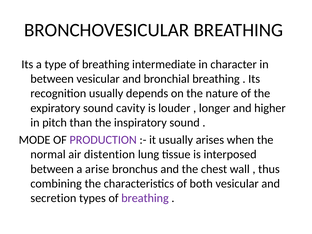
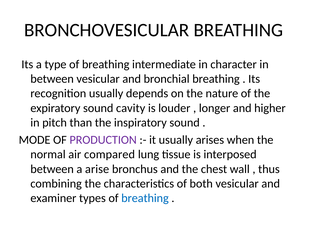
distention: distention -> compared
secretion: secretion -> examiner
breathing at (145, 198) colour: purple -> blue
